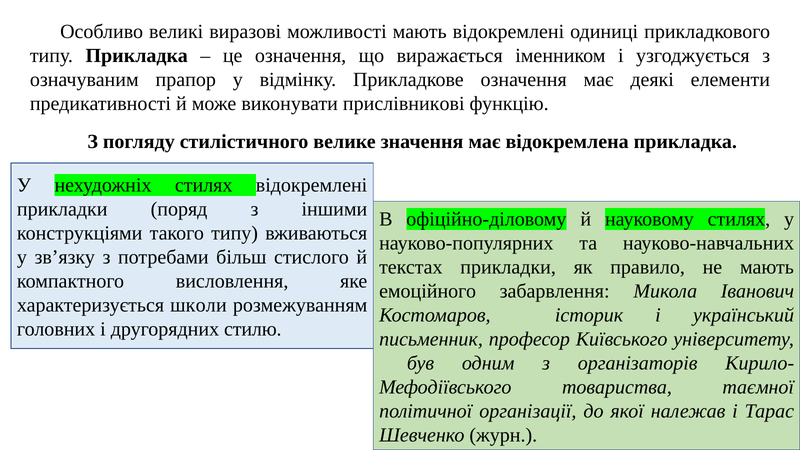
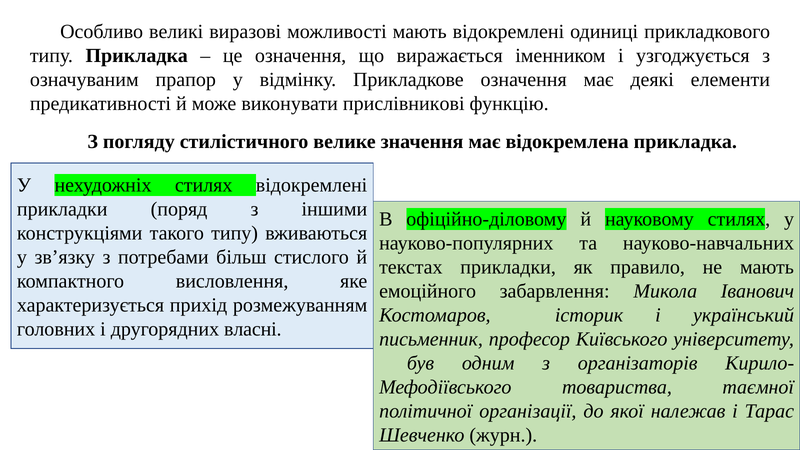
школи: школи -> прихід
стилю: стилю -> власні
